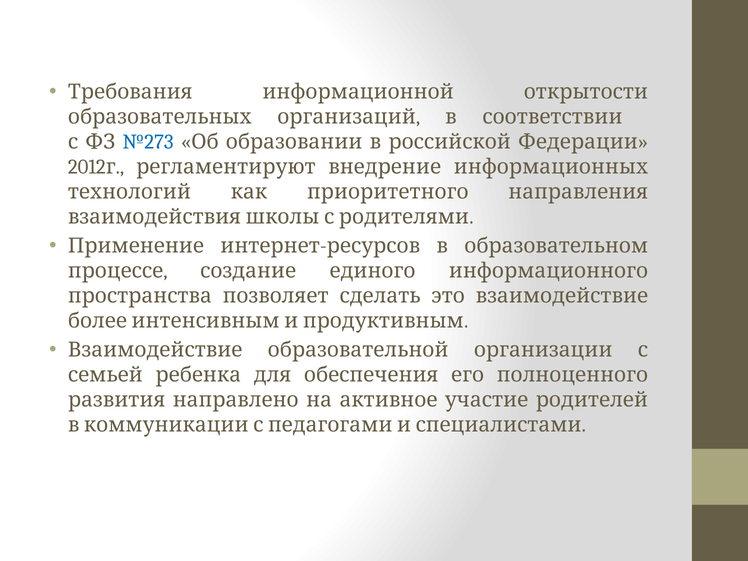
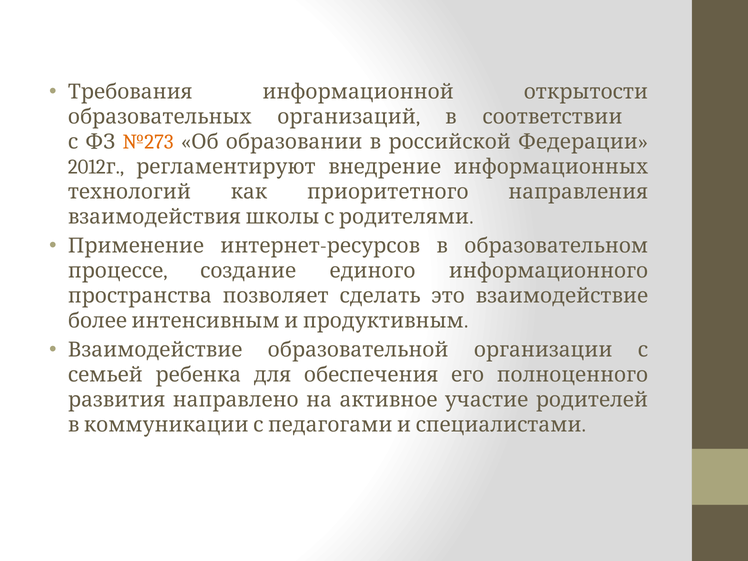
№273 colour: blue -> orange
